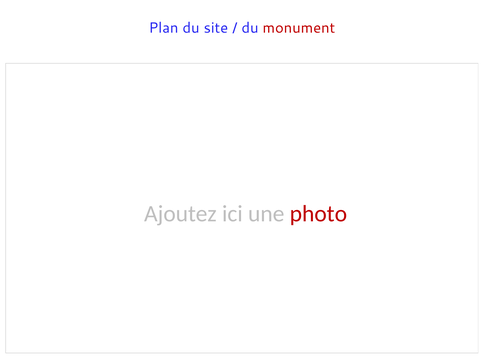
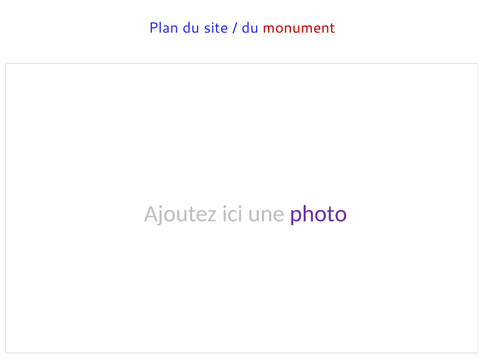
photo colour: red -> purple
